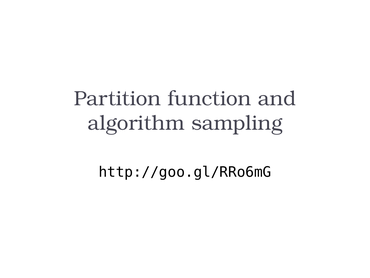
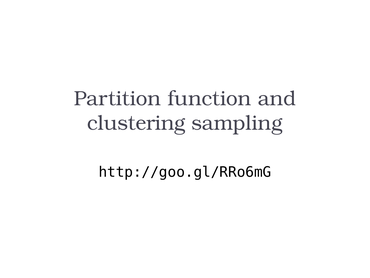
algorithm: algorithm -> clustering
